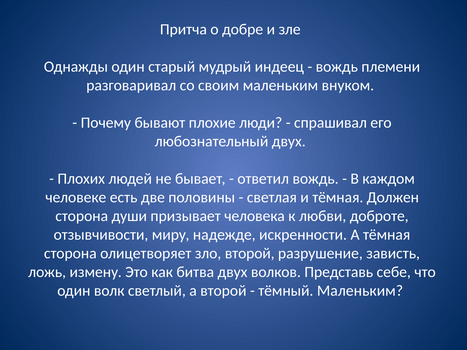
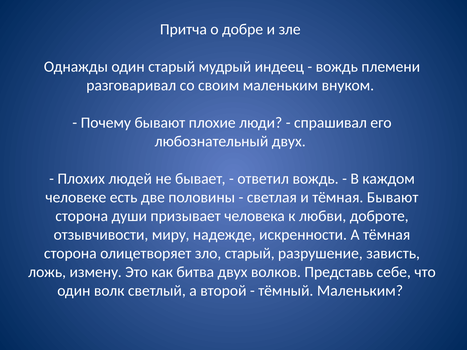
тёмная Должен: Должен -> Бывают
зло второй: второй -> старый
